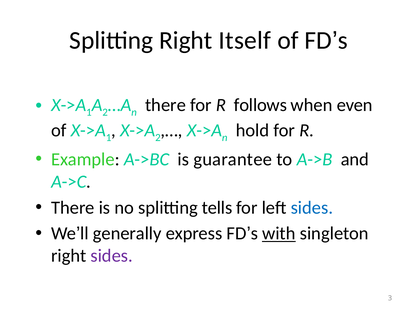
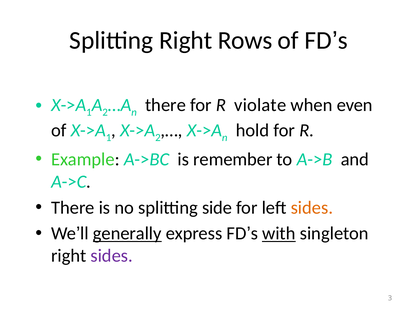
Itself: Itself -> Rows
follows: follows -> violate
guarantee: guarantee -> remember
tells: tells -> side
sides at (312, 207) colour: blue -> orange
generally underline: none -> present
